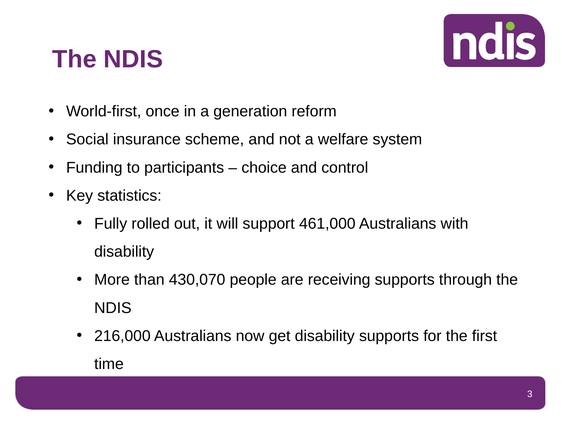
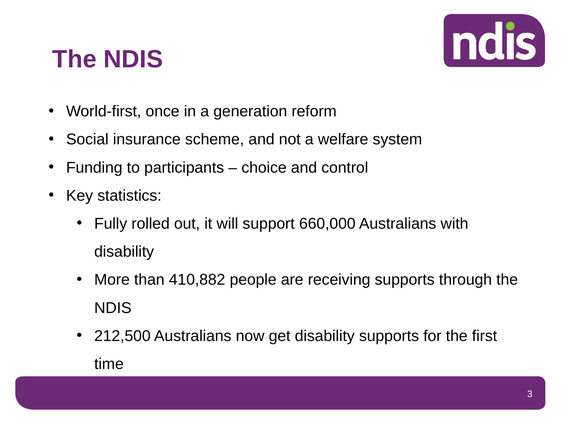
461,000: 461,000 -> 660,000
430,070: 430,070 -> 410,882
216,000: 216,000 -> 212,500
